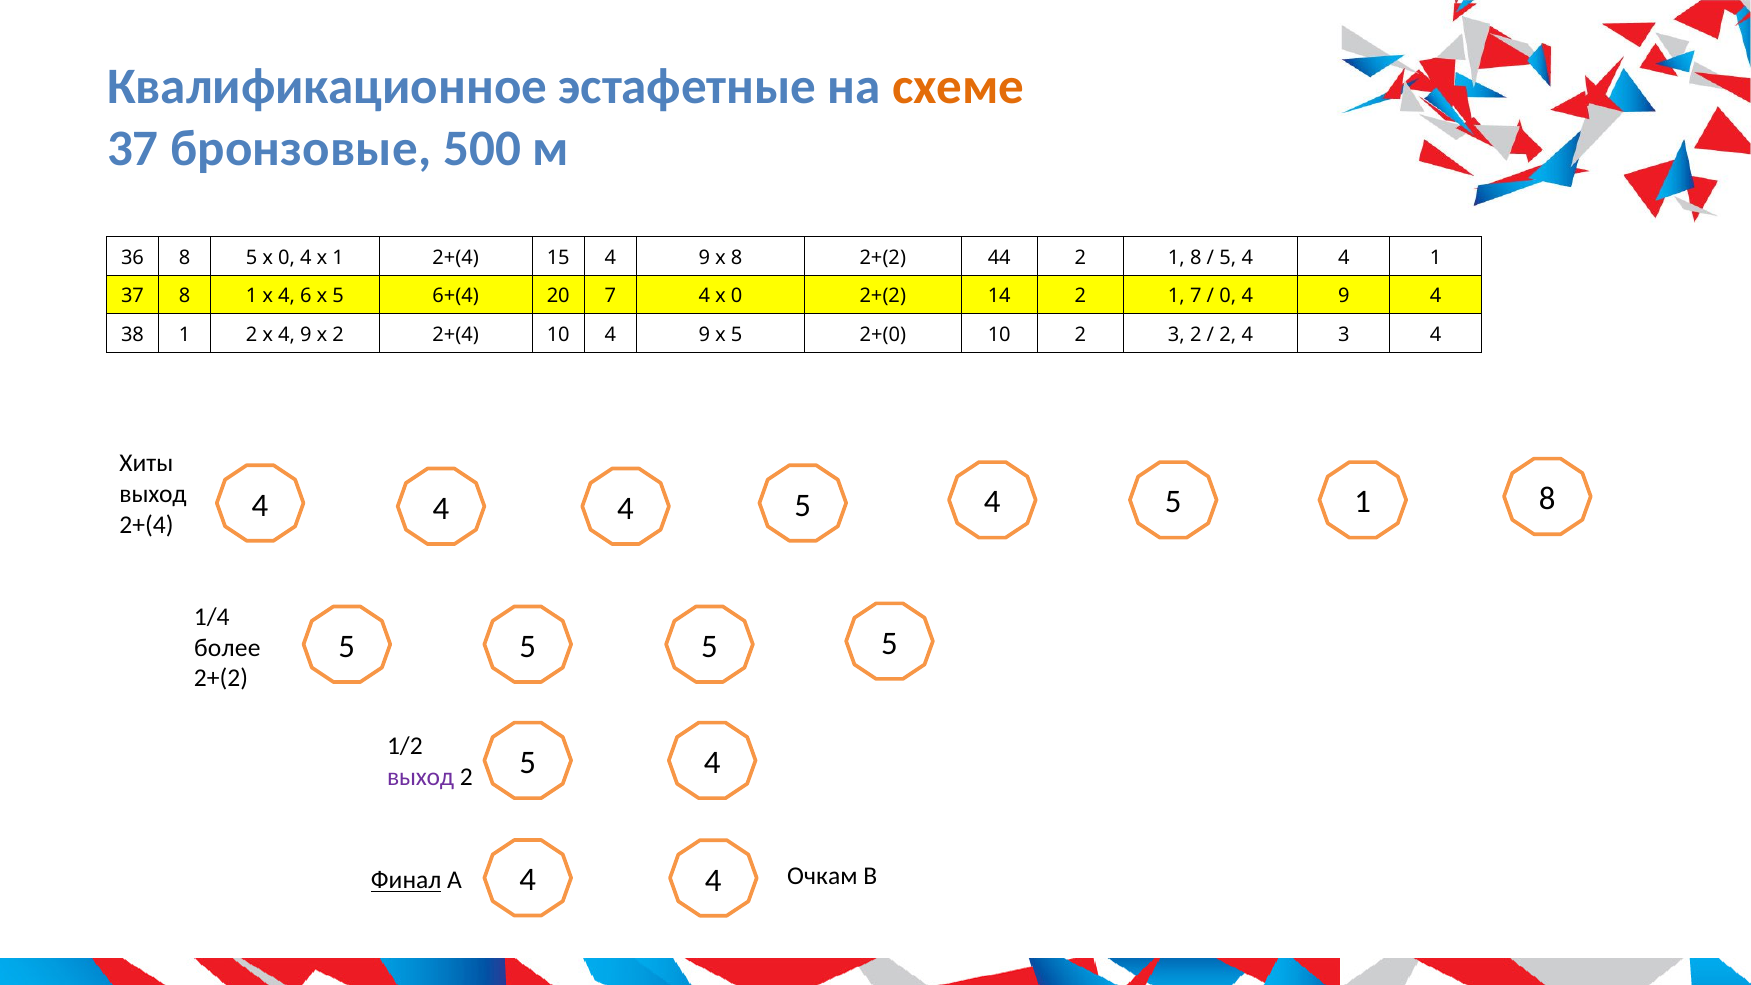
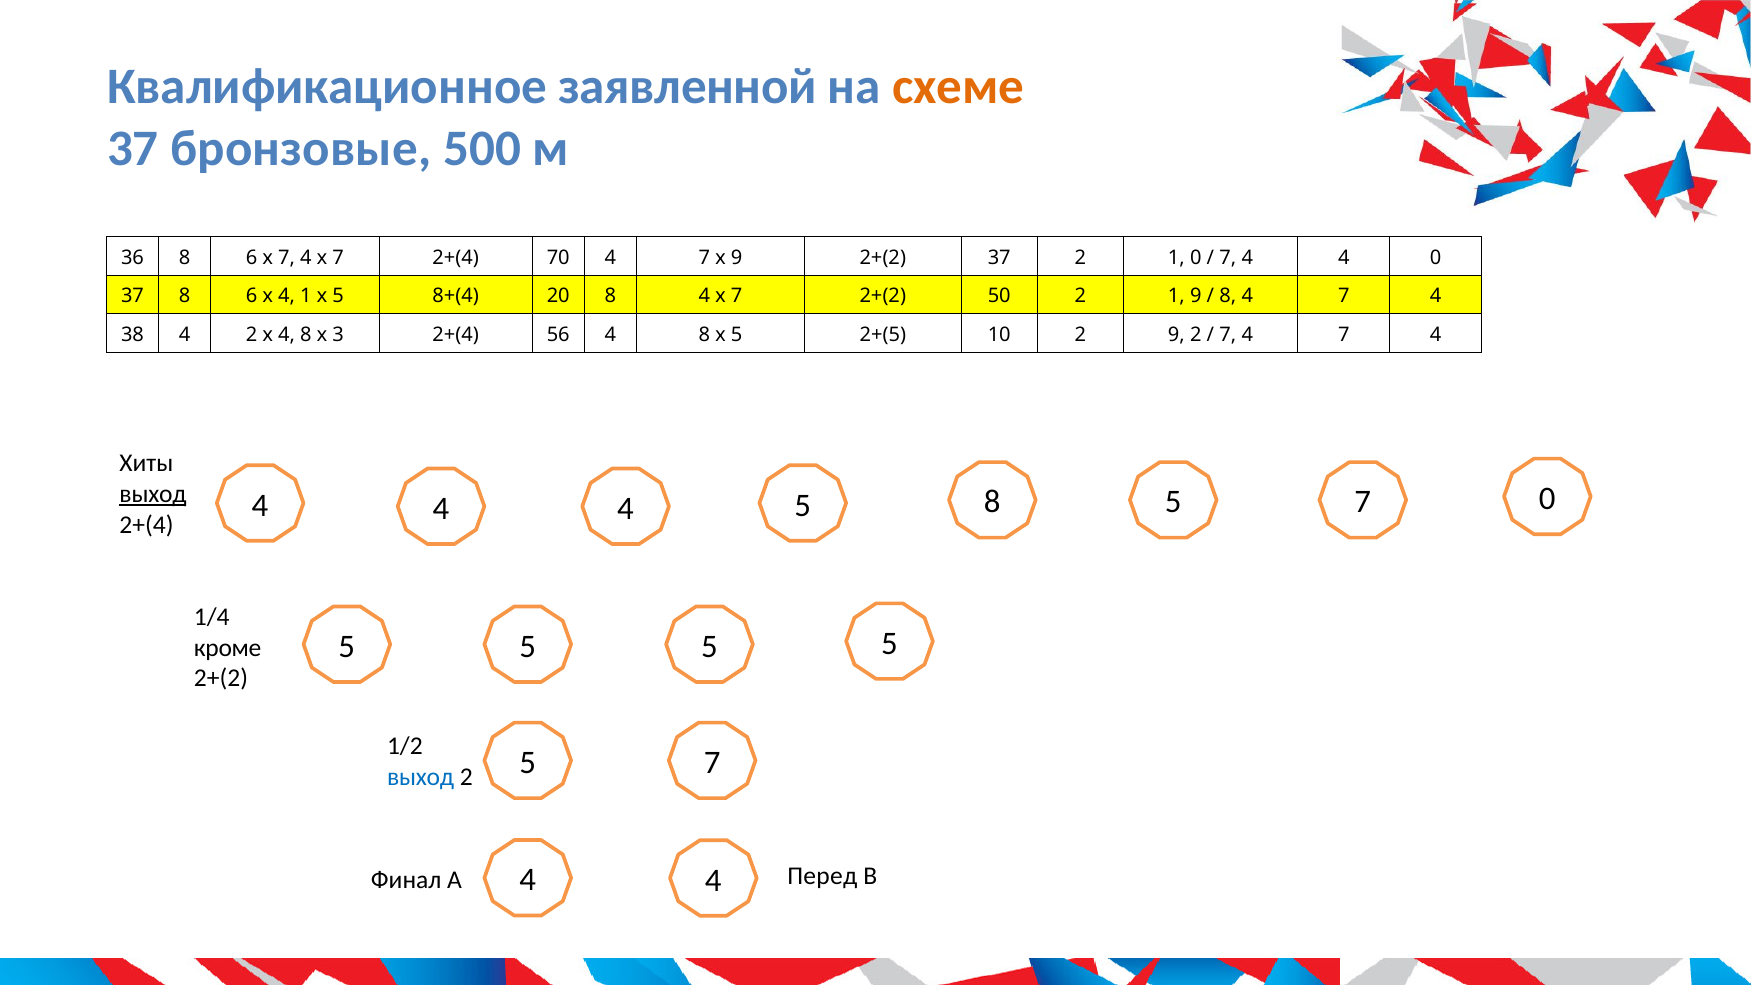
эстафетные: эстафетные -> заявленной
36 8 5: 5 -> 6
0 at (286, 258): 0 -> 7
1 at (338, 258): 1 -> 7
15: 15 -> 70
9 at (704, 258): 9 -> 7
х 8: 8 -> 9
2+(2 44: 44 -> 37
1 8: 8 -> 0
5 at (1228, 258): 5 -> 7
4 4 1: 1 -> 0
37 8 1: 1 -> 6
4 6: 6 -> 1
6+(4: 6+(4 -> 8+(4
20 7: 7 -> 8
0 at (737, 296): 0 -> 7
14: 14 -> 50
1 7: 7 -> 9
0 at (1228, 296): 0 -> 8
9 at (1344, 296): 9 -> 7
38 1: 1 -> 4
х 4 9: 9 -> 8
х 2: 2 -> 3
2+(4 10: 10 -> 56
9 at (704, 335): 9 -> 8
2+(0: 2+(0 -> 2+(5
2 3: 3 -> 9
2 at (1228, 335): 2 -> 7
3 at (1344, 335): 3 -> 7
выход at (153, 494) underline: none -> present
8 at (1547, 499): 8 -> 0
4 5 4: 4 -> 8
1 at (1363, 502): 1 -> 7
более: более -> кроме
4 at (712, 763): 4 -> 7
выход at (421, 777) colour: purple -> blue
Финал underline: present -> none
Очкам: Очкам -> Перед
